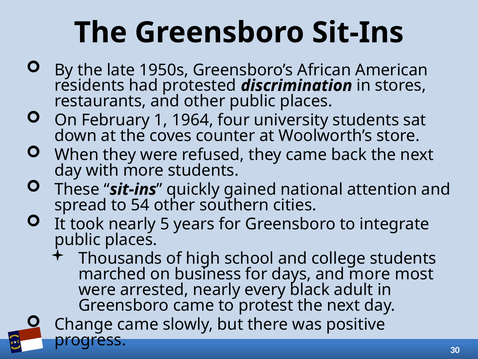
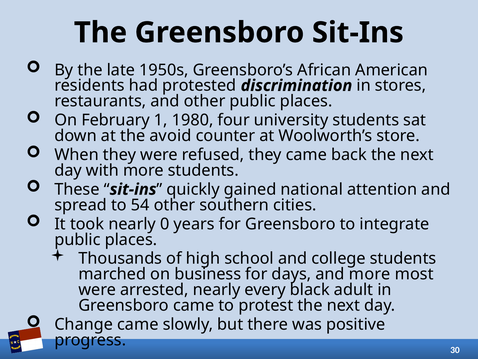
1964: 1964 -> 1980
coves: coves -> avoid
5: 5 -> 0
